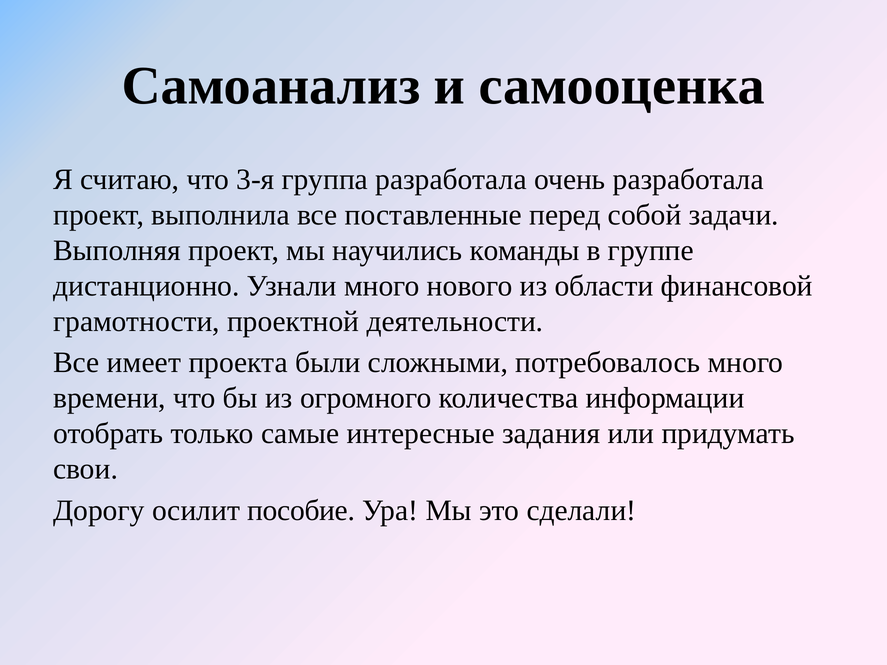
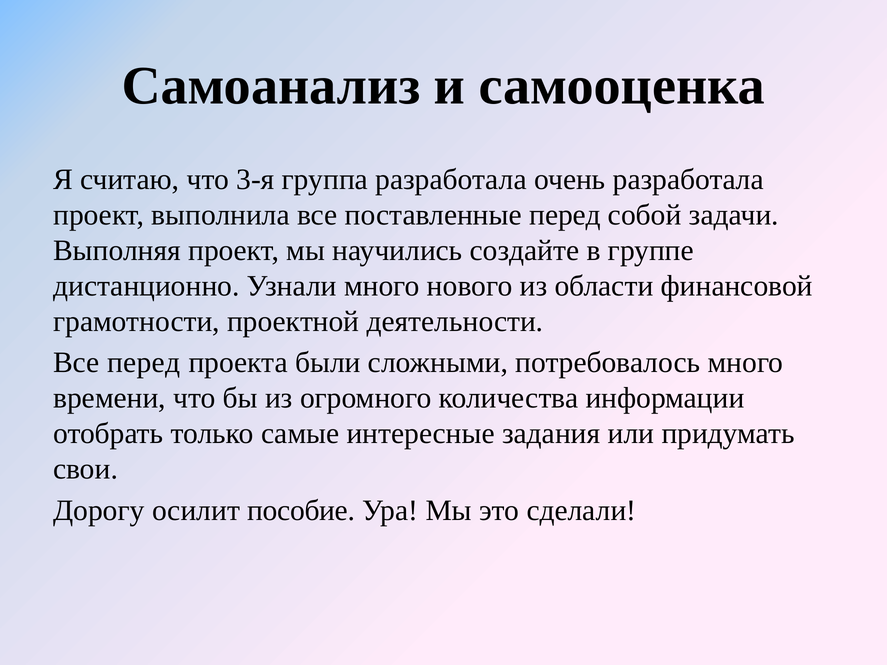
команды: команды -> создайте
Все имеет: имеет -> перед
